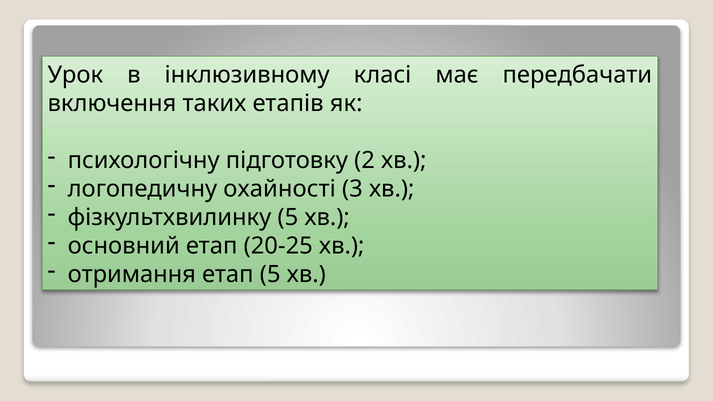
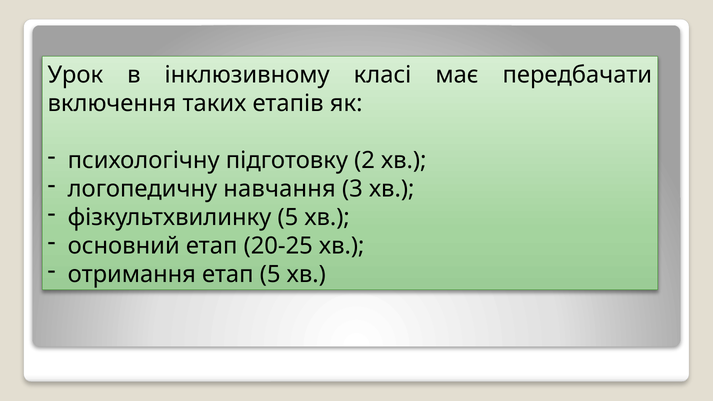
охайності: охайності -> навчання
